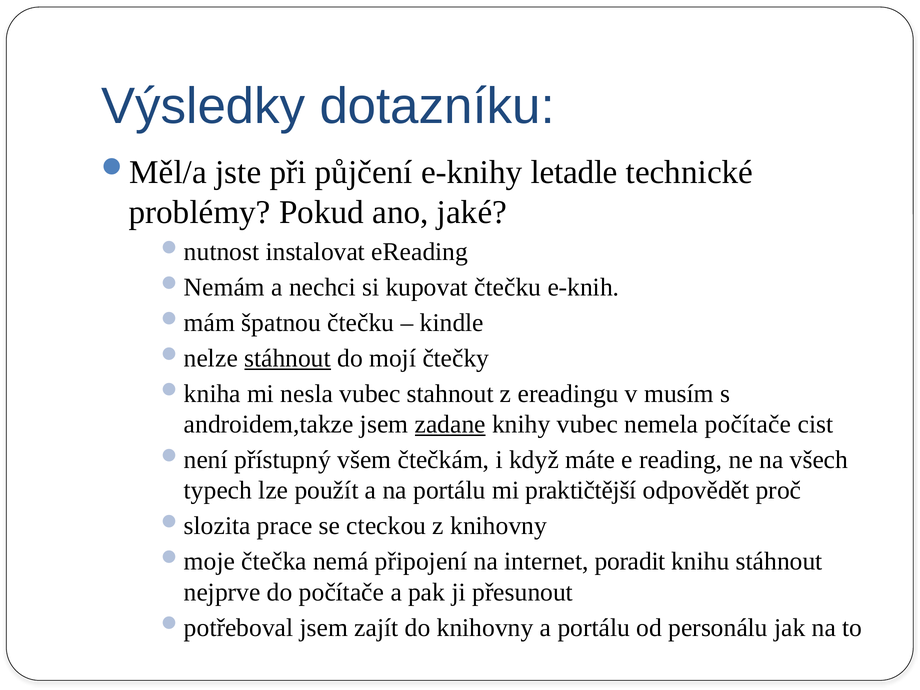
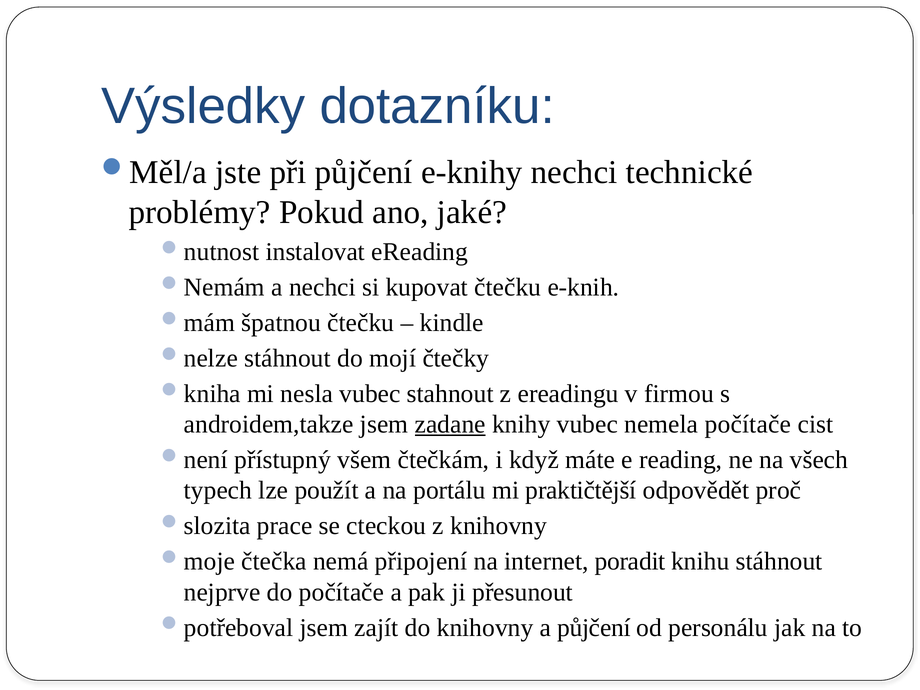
e-knihy letadle: letadle -> nechci
stáhnout at (288, 358) underline: present -> none
musím: musím -> firmou
a portálu: portálu -> půjčení
